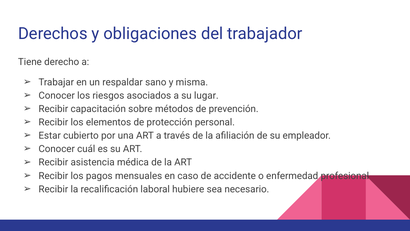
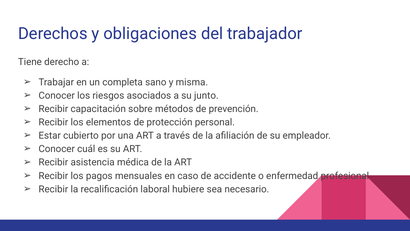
respaldar: respaldar -> completa
lugar: lugar -> junto
